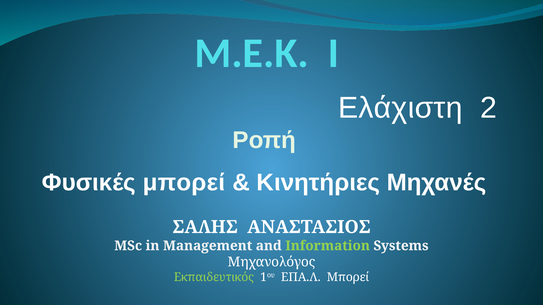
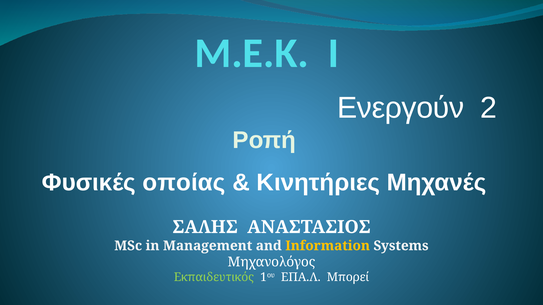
Ελάχιστη: Ελάχιστη -> Ενεργούν
Φυσικές μπορεί: μπορεί -> οποίας
Information colour: light green -> yellow
